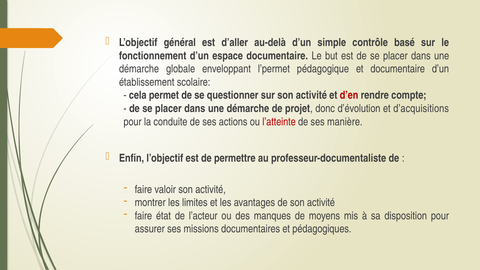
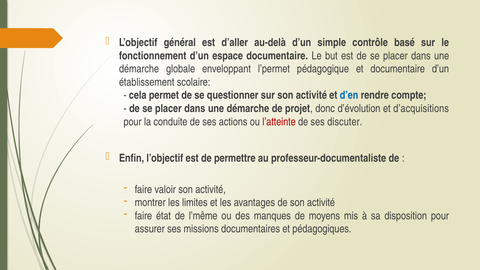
d’en colour: red -> blue
manière: manière -> discuter
l’acteur: l’acteur -> l’même
